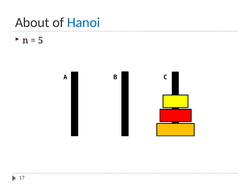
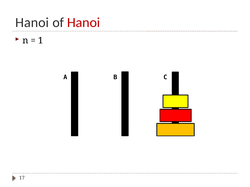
About at (32, 23): About -> Hanoi
Hanoi at (84, 23) colour: blue -> red
5: 5 -> 1
